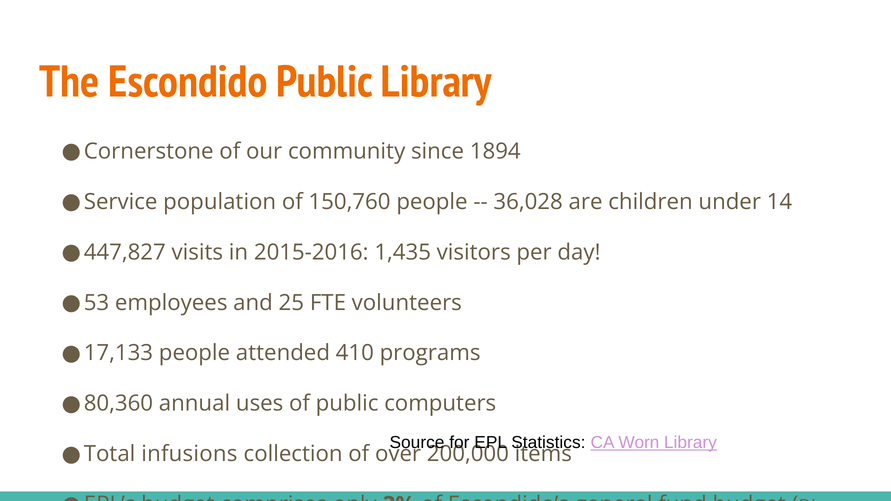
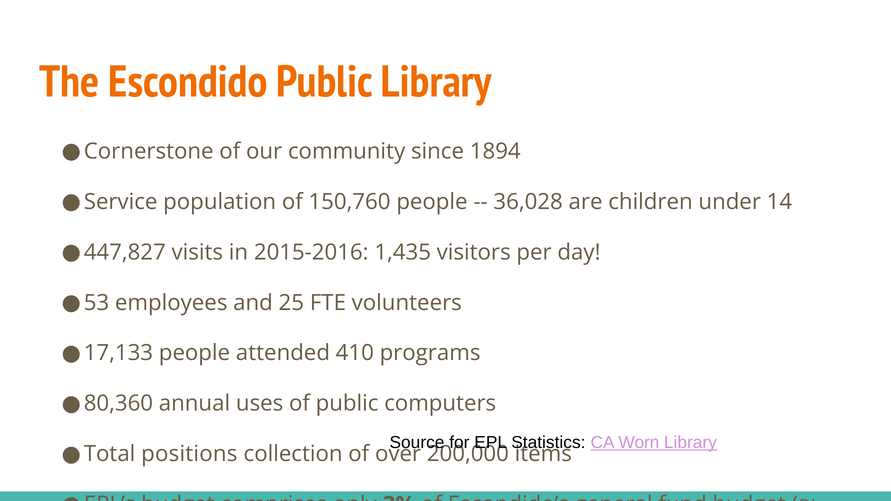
infusions: infusions -> positions
